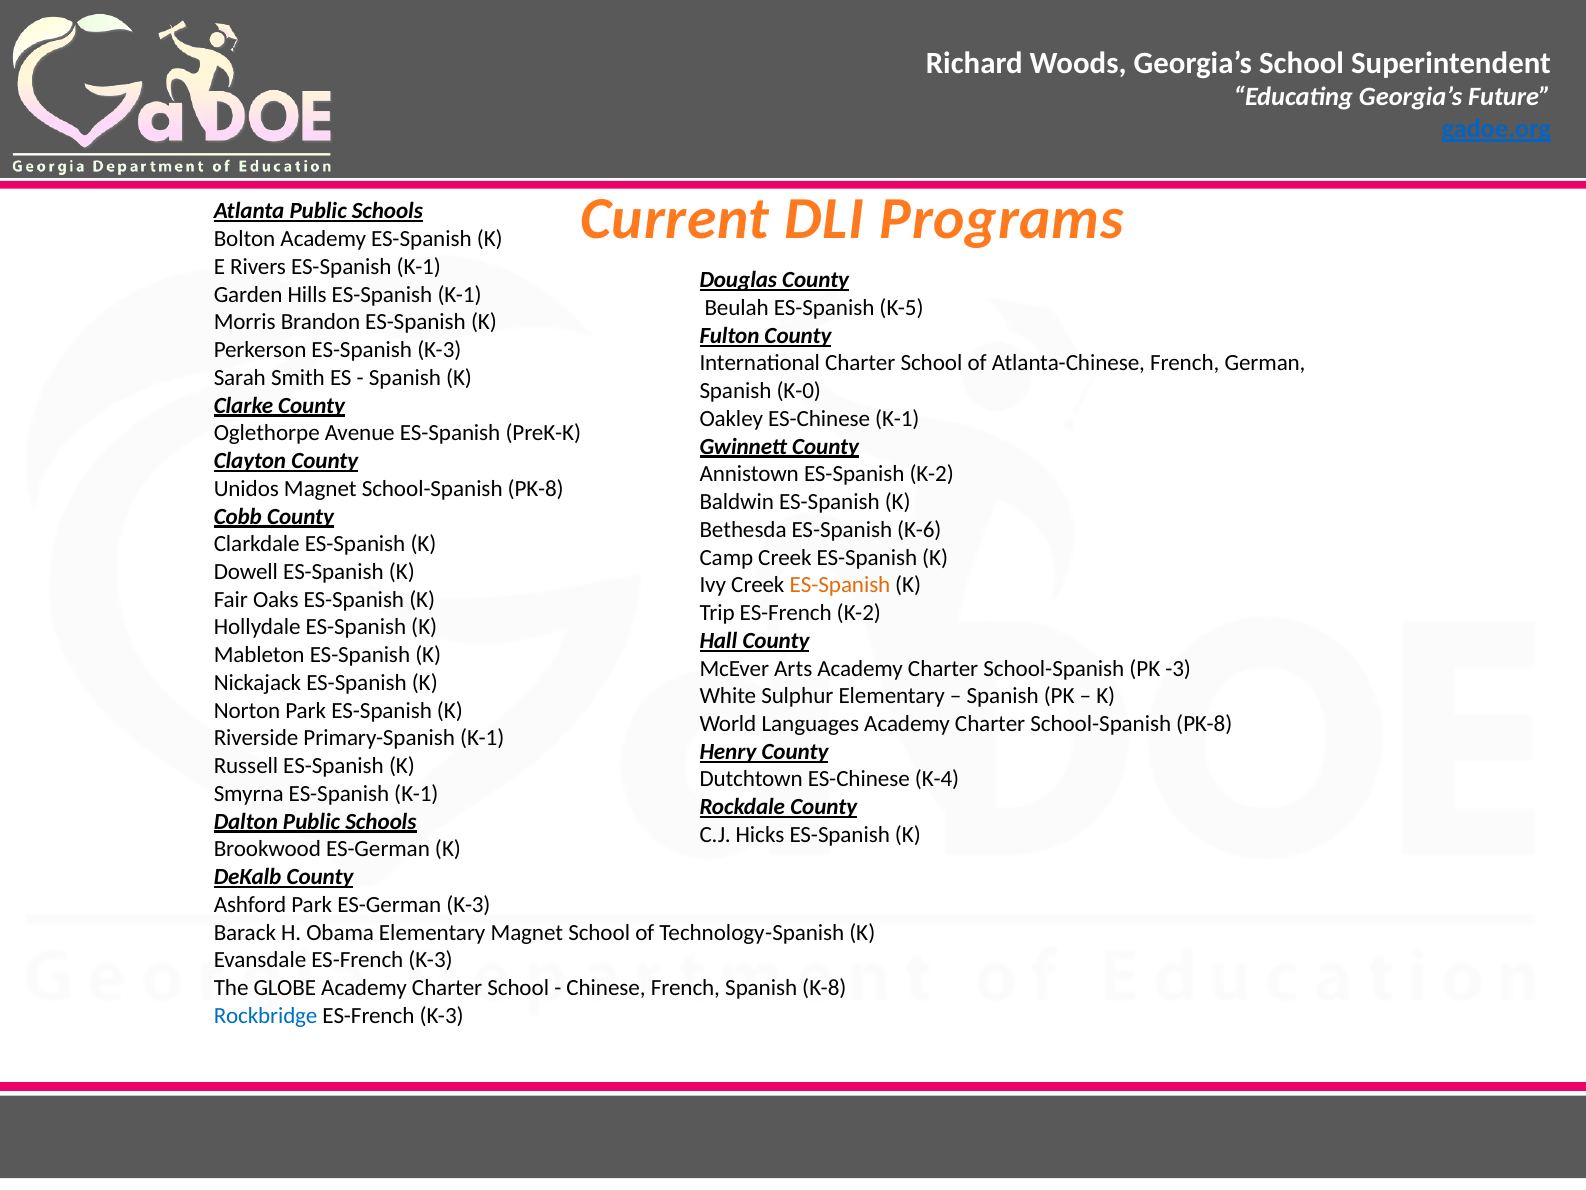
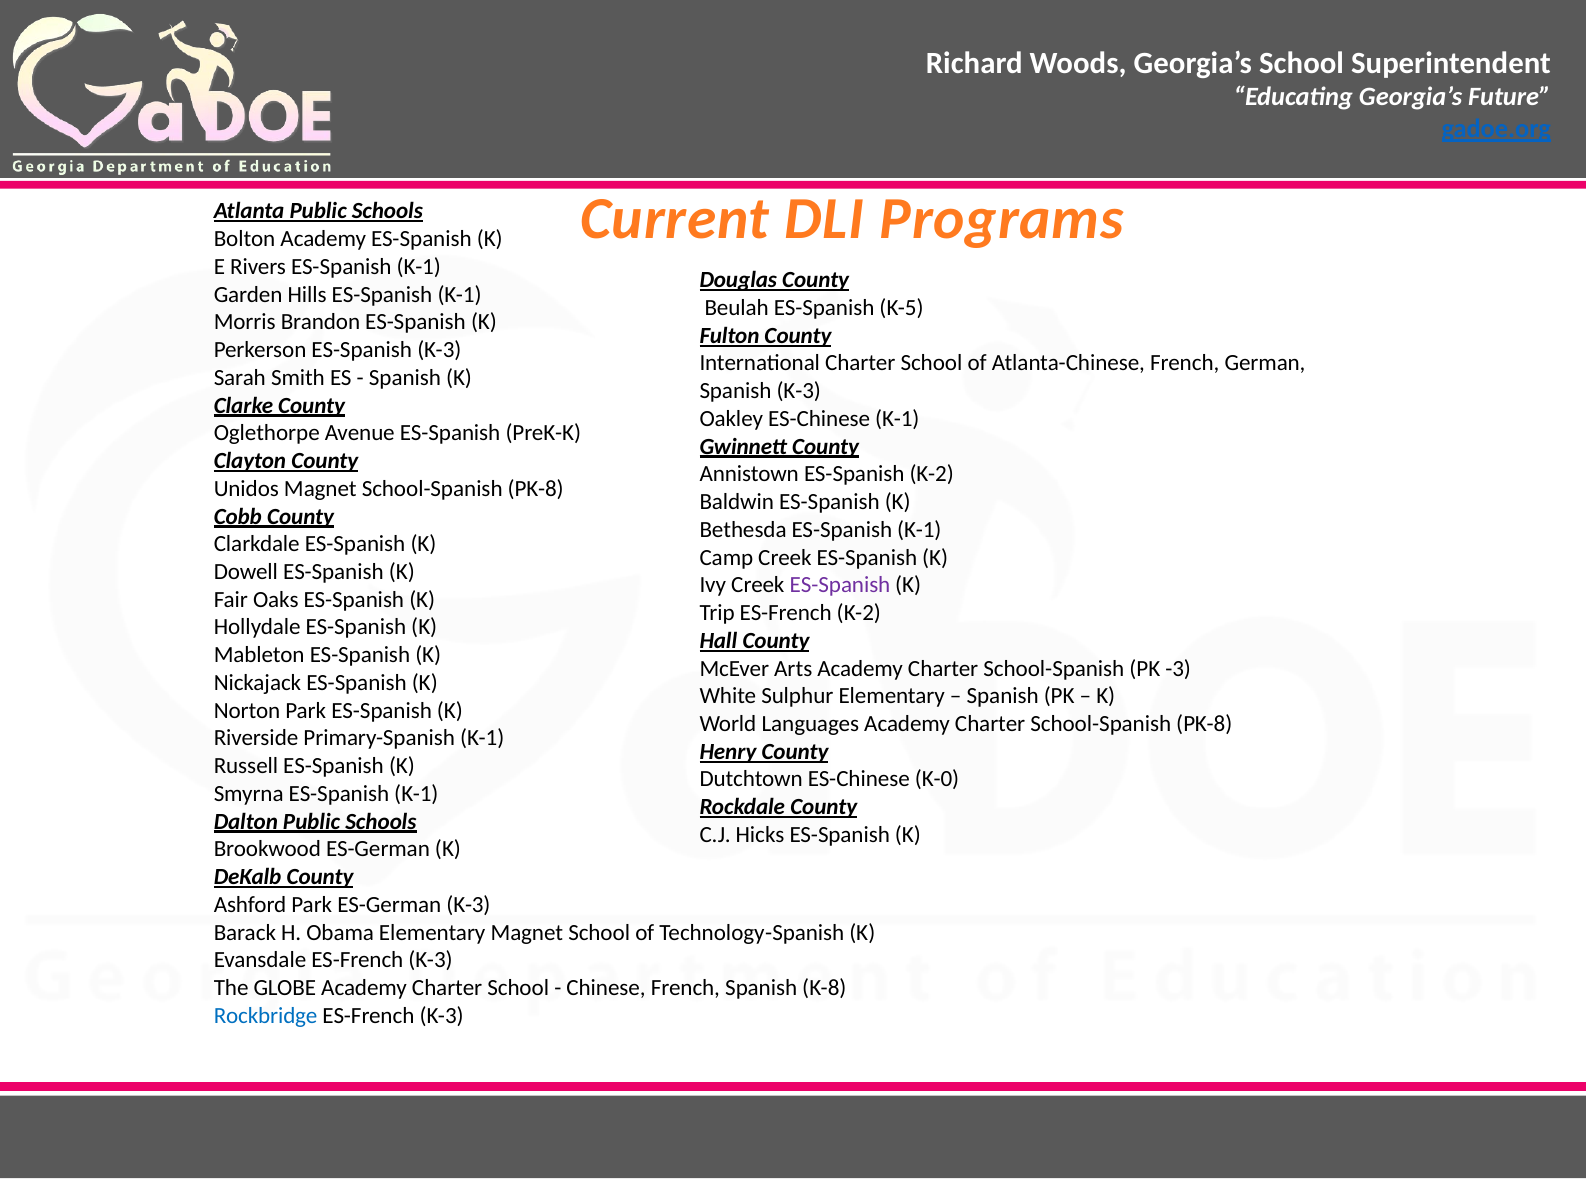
Spanish K-0: K-0 -> K-3
Bethesda ES-Spanish K-6: K-6 -> K-1
ES-Spanish at (840, 585) colour: orange -> purple
K-4: K-4 -> K-0
